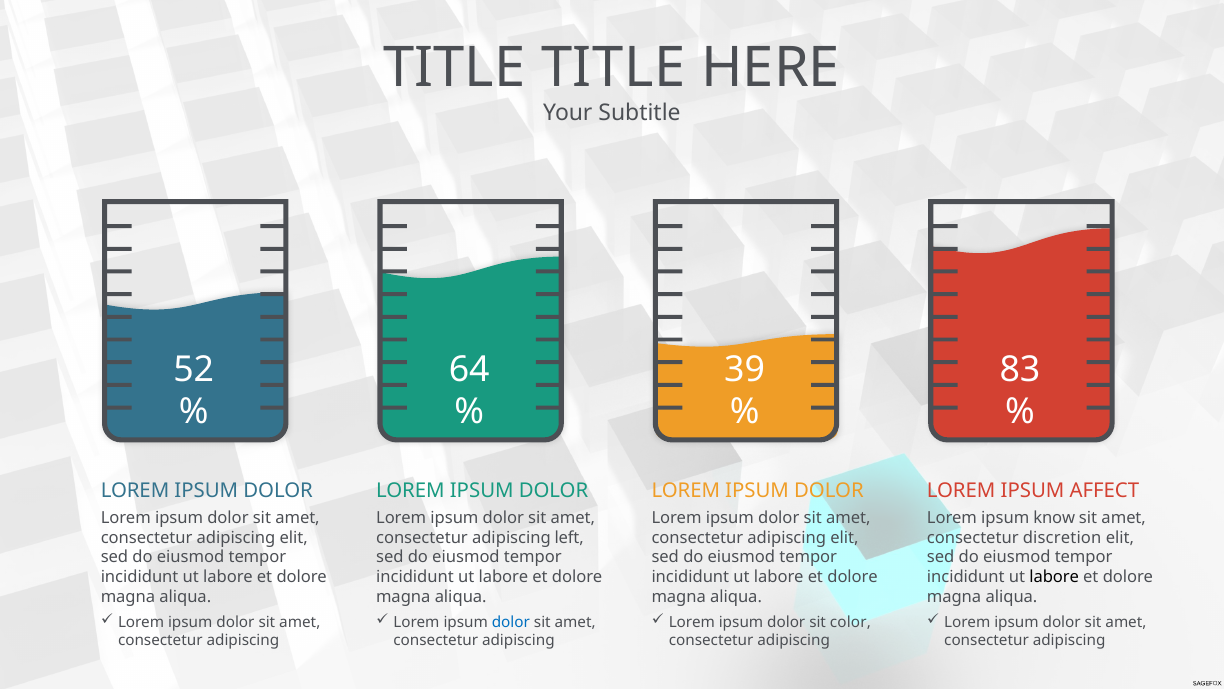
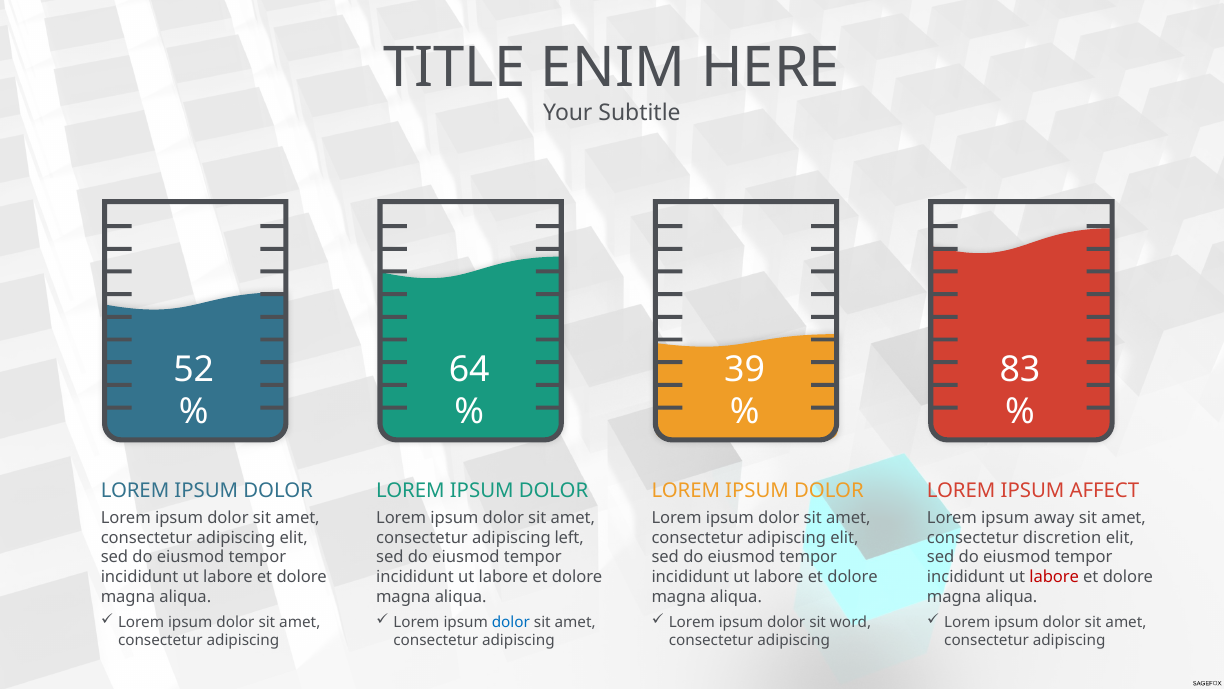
TITLE TITLE: TITLE -> ENIM
know: know -> away
labore at (1054, 577) colour: black -> red
color: color -> word
